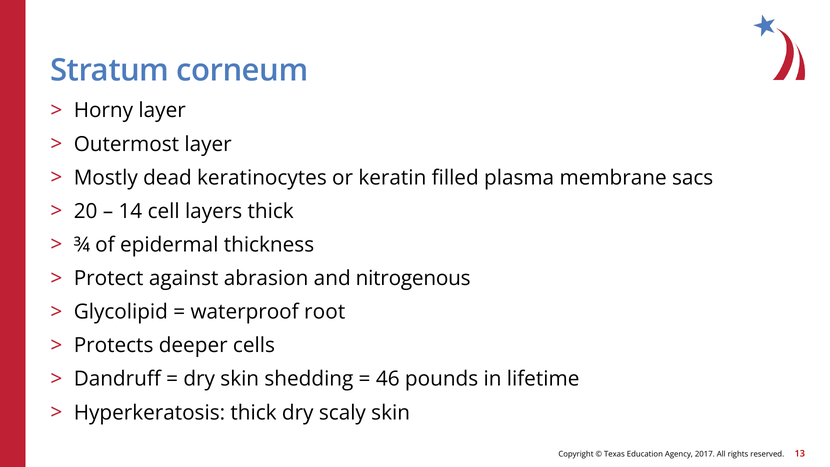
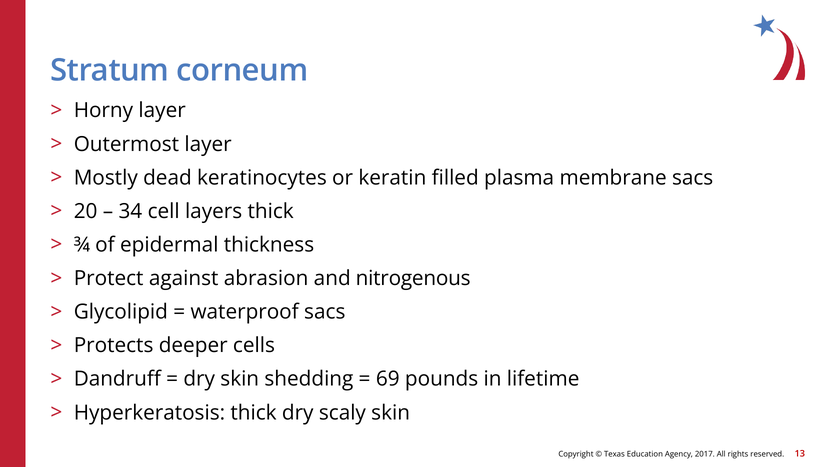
14: 14 -> 34
waterproof root: root -> sacs
46: 46 -> 69
